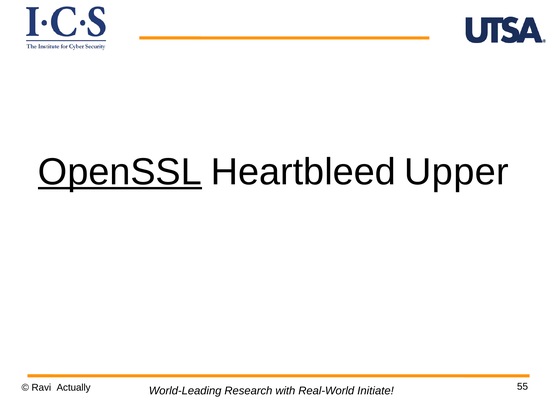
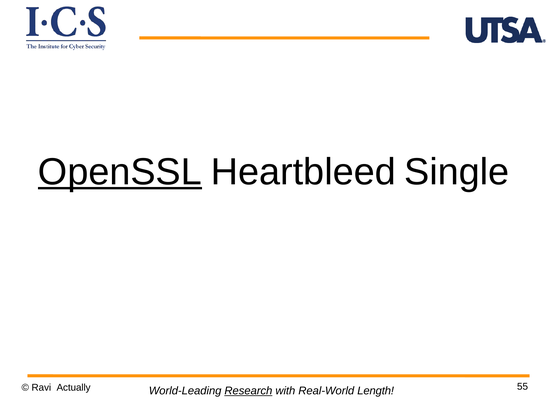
Upper: Upper -> Single
Research underline: none -> present
Initiate: Initiate -> Length
